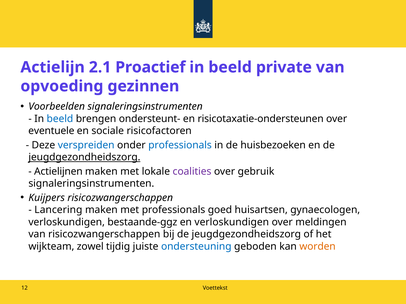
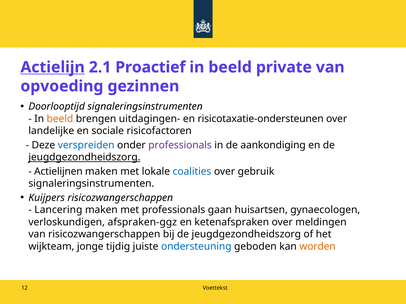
Actielijn underline: none -> present
Voorbeelden: Voorbeelden -> Doorlooptijd
beeld at (60, 119) colour: blue -> orange
ondersteunt-: ondersteunt- -> uitdagingen-
eventuele: eventuele -> landelijke
professionals at (180, 145) colour: blue -> purple
huisbezoeken: huisbezoeken -> aankondiging
coalities colour: purple -> blue
goed: goed -> gaan
bestaande-ggz: bestaande-ggz -> afspraken-ggz
en verloskundigen: verloskundigen -> ketenafspraken
zowel: zowel -> jonge
